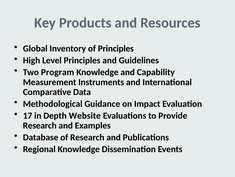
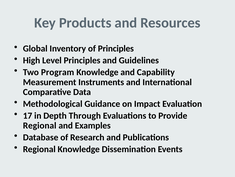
Website: Website -> Through
Research at (40, 125): Research -> Regional
